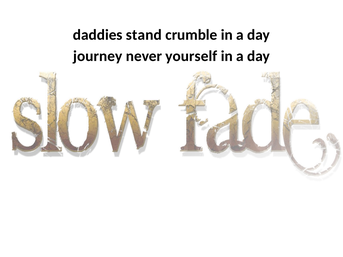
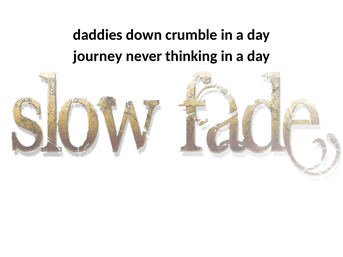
stand: stand -> down
yourself: yourself -> thinking
